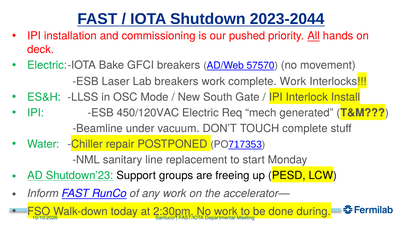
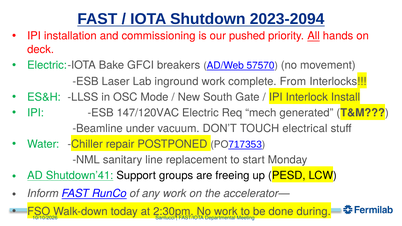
2023-2044: 2023-2044 -> 2023-2094
Lab breakers: breakers -> inground
complete Work: Work -> From
450/120VAC: 450/120VAC -> 147/120VAC
TOUCH complete: complete -> electrical
Shutdown’23: Shutdown’23 -> Shutdown’41
